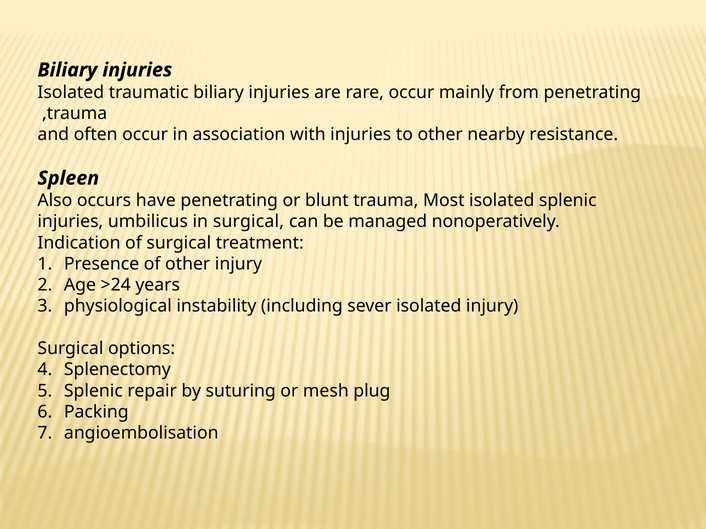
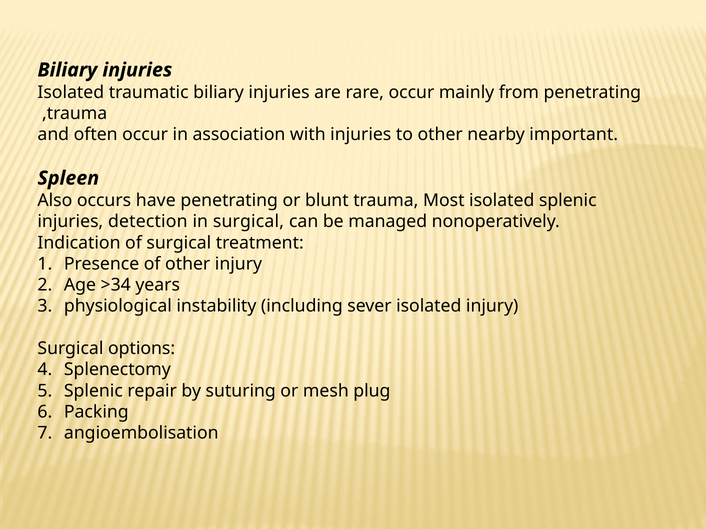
resistance: resistance -> important
umbilicus: umbilicus -> detection
>24: >24 -> >34
